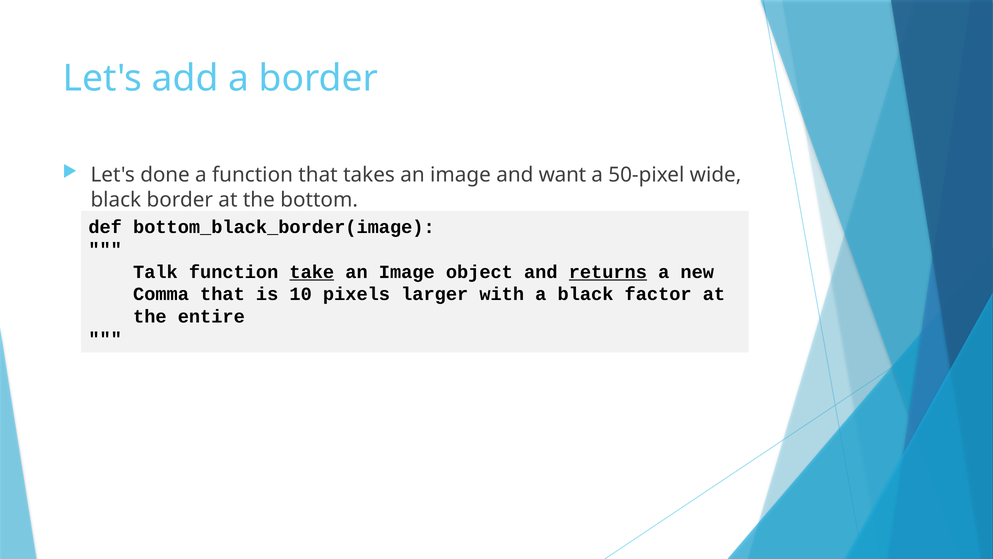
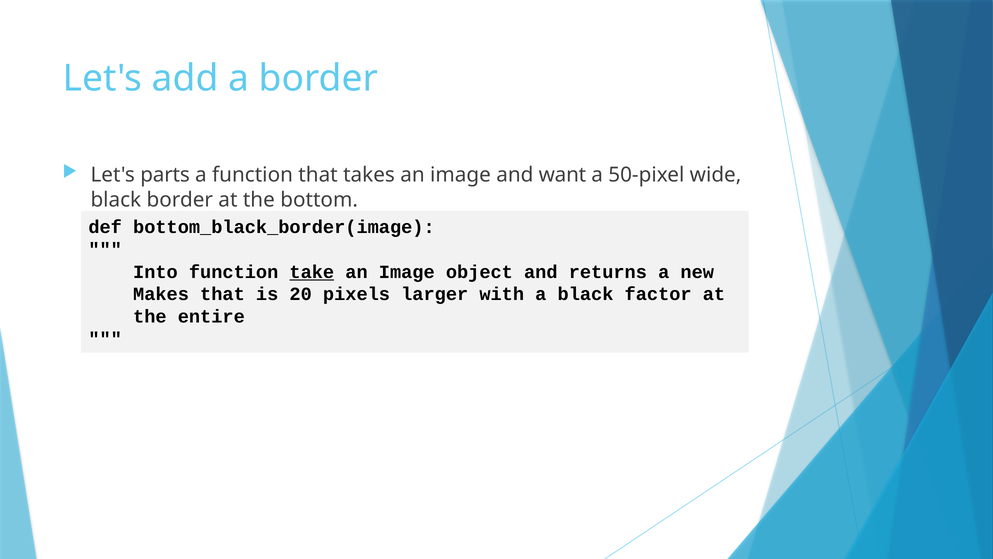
done: done -> parts
Talk: Talk -> Into
returns underline: present -> none
Comma: Comma -> Makes
10: 10 -> 20
